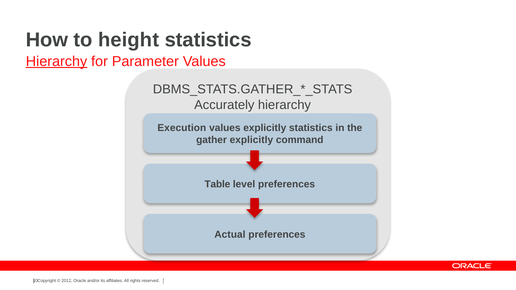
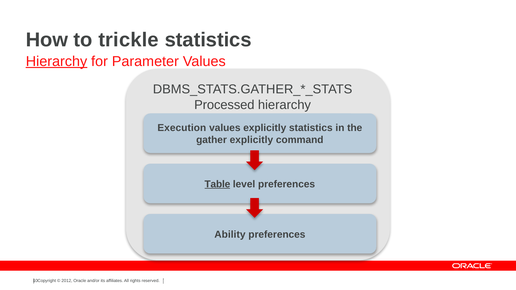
height: height -> trickle
Accurately: Accurately -> Processed
Table underline: none -> present
Actual: Actual -> Ability
